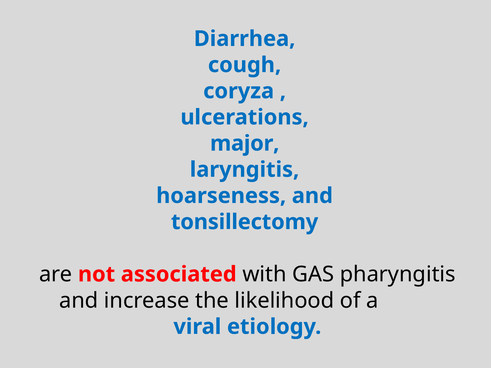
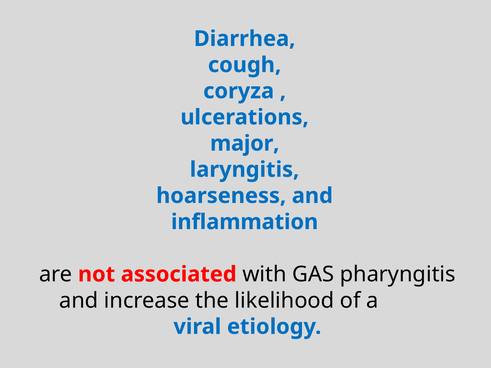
tonsillectomy: tonsillectomy -> inflammation
